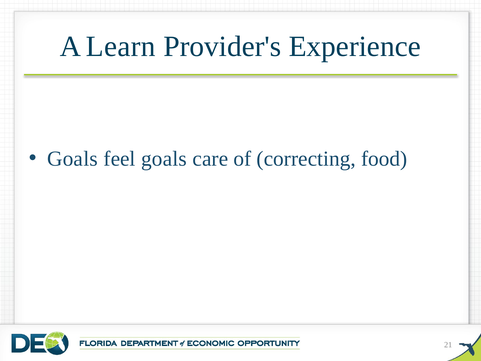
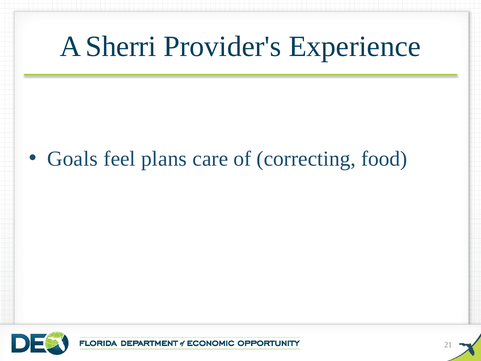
Learn: Learn -> Sherri
feel goals: goals -> plans
